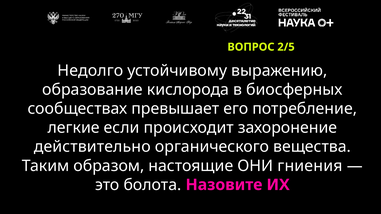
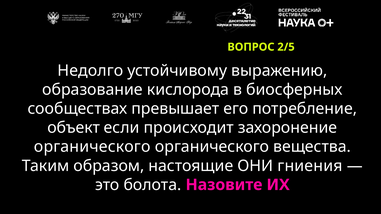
легкие: легкие -> объект
действительно at (92, 147): действительно -> органического
